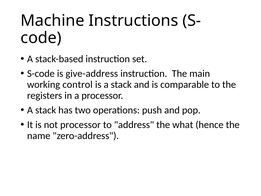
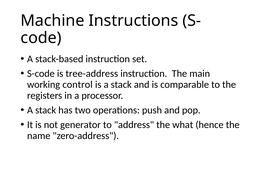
give-address: give-address -> tree-address
not processor: processor -> generator
